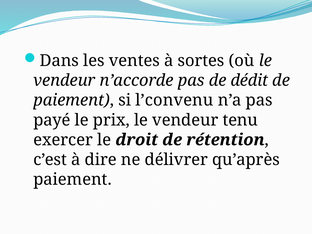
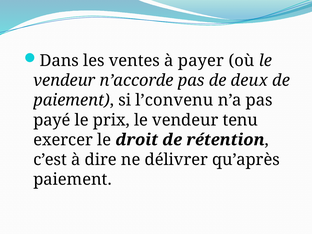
sortes: sortes -> payer
dédit: dédit -> deux
